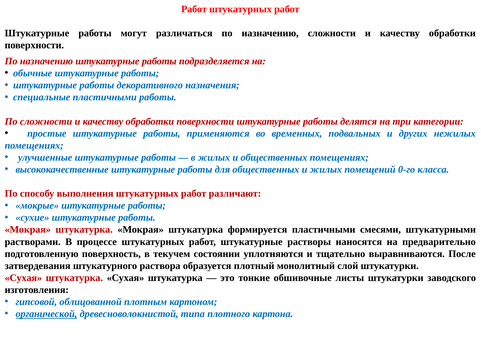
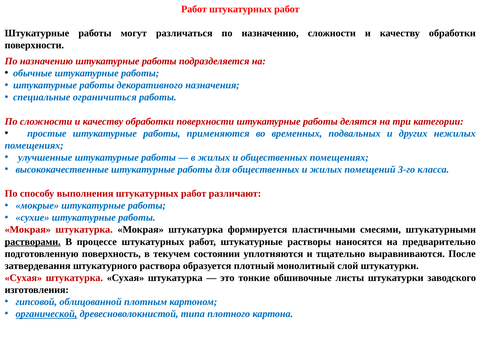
специальные пластичными: пластичными -> ограничиться
0-го: 0-го -> 3-го
растворами underline: none -> present
